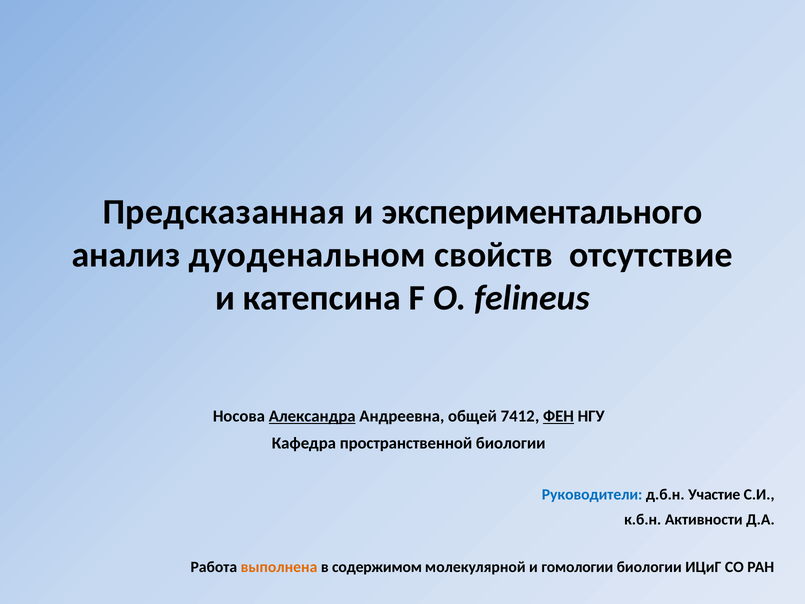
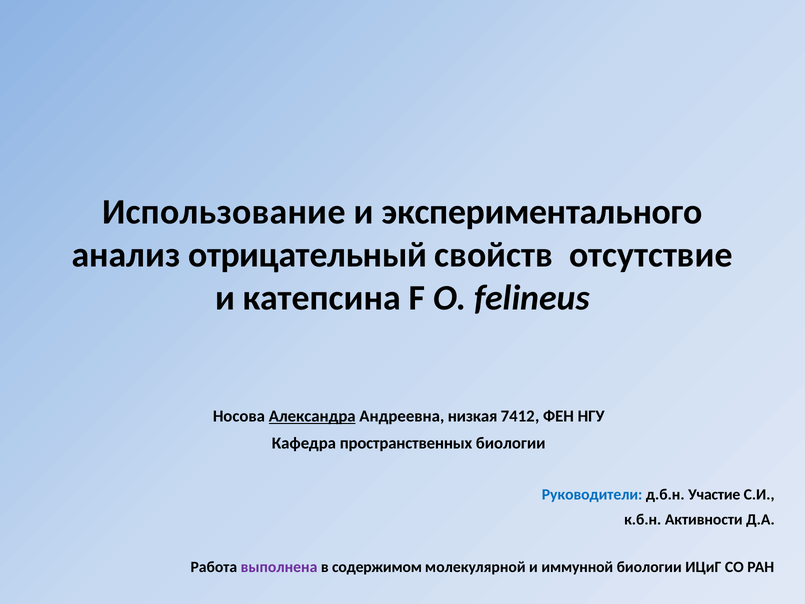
Предсказанная: Предсказанная -> Использование
дуоденальном: дуоденальном -> отрицательный
общей: общей -> низкая
ФЕН underline: present -> none
пространственной: пространственной -> пространственных
выполнена colour: orange -> purple
гомологии: гомологии -> иммунной
